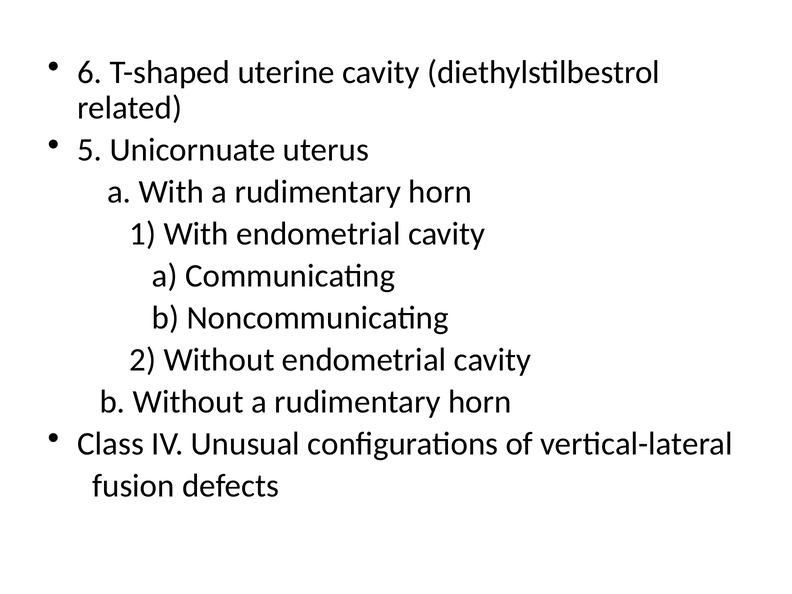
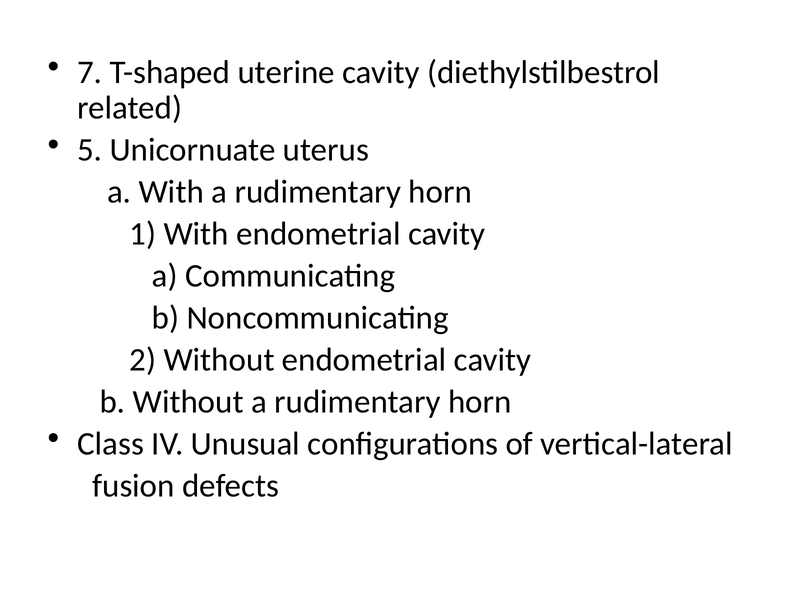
6: 6 -> 7
